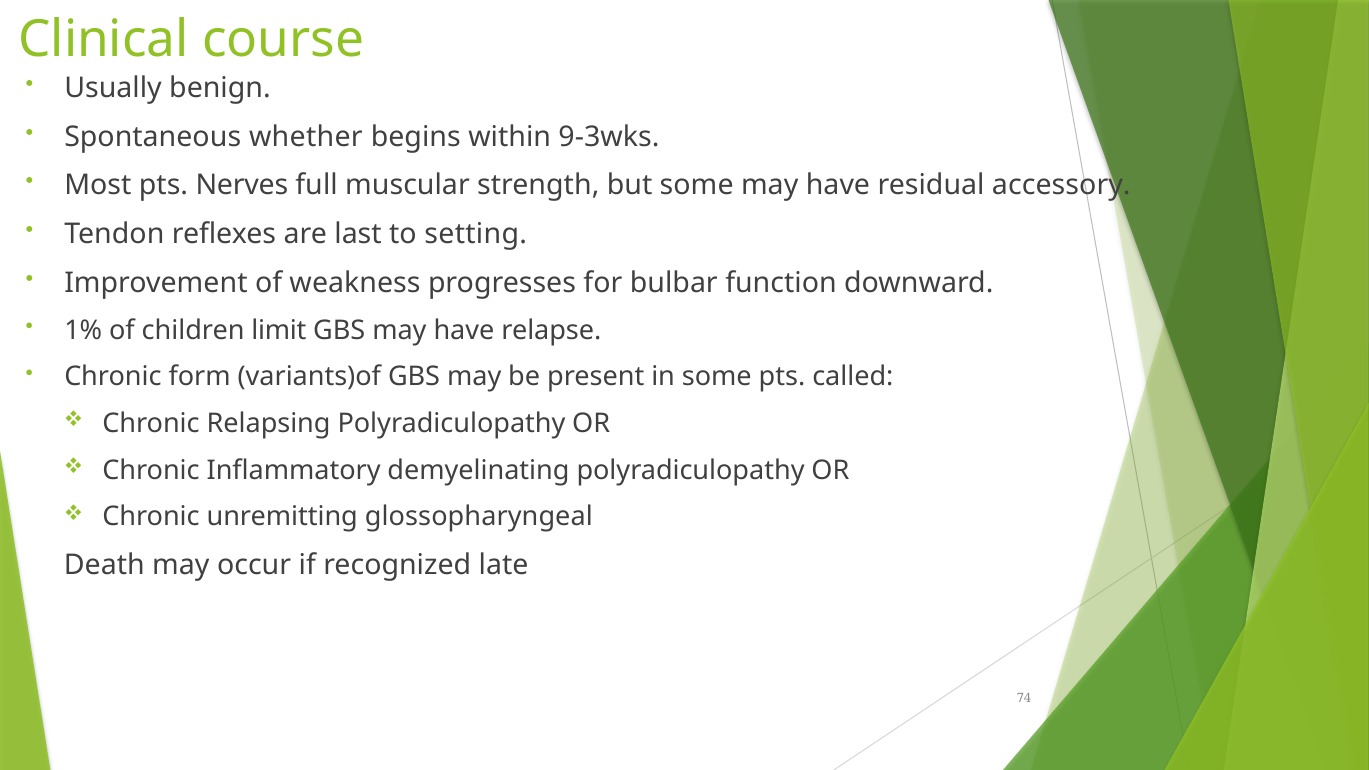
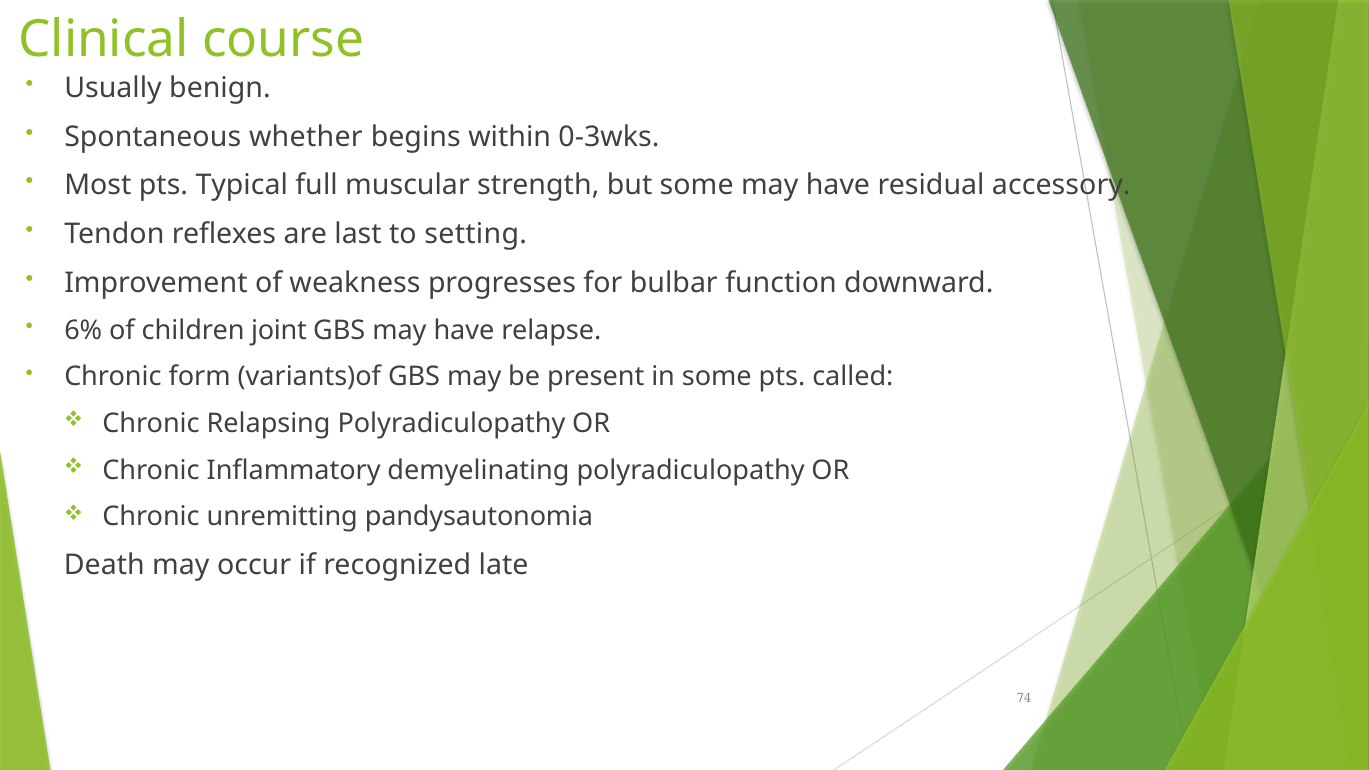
9-3wks: 9-3wks -> 0-3wks
Nerves: Nerves -> Typical
1%: 1% -> 6%
limit: limit -> joint
glossopharyngeal: glossopharyngeal -> pandysautonomia
